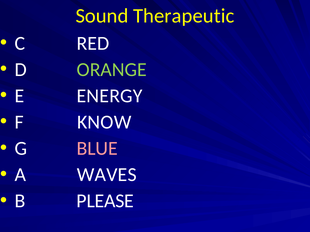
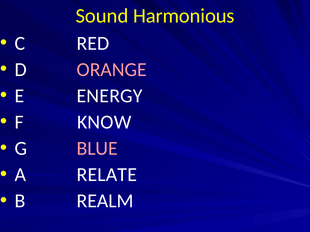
Therapeutic: Therapeutic -> Harmonious
ORANGE colour: light green -> pink
WAVES: WAVES -> RELATE
PLEASE: PLEASE -> REALM
